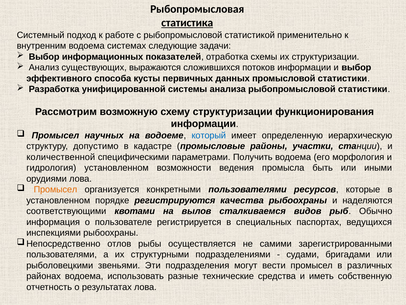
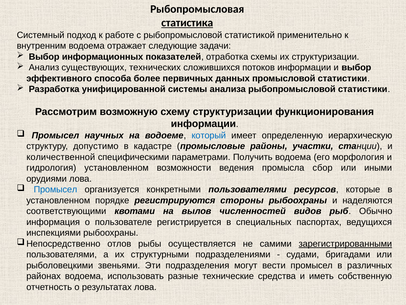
системах: системах -> отражает
выражаются: выражаются -> технических
кусты: кусты -> более
быть: быть -> сбор
Промысел at (55, 189) colour: orange -> blue
качества: качества -> стороны
сталкиваемся: сталкиваемся -> численностей
зарегистрированными underline: none -> present
